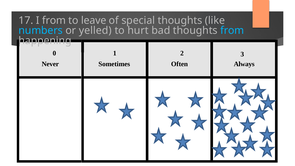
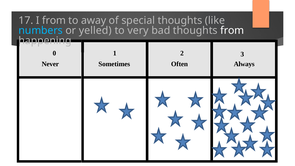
leave: leave -> away
hurt: hurt -> very
from at (232, 31) colour: light blue -> white
